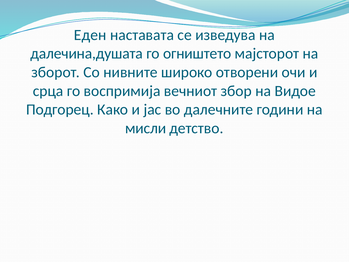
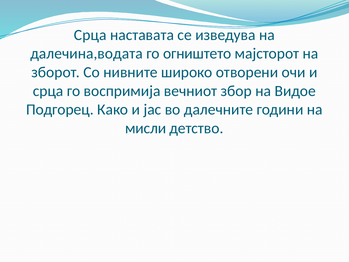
Еден at (90, 35): Еден -> Срца
далечина,душата: далечина,душата -> далечина,водата
